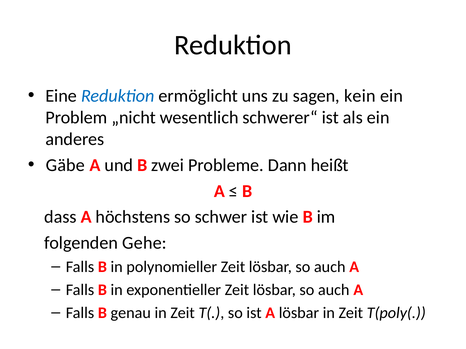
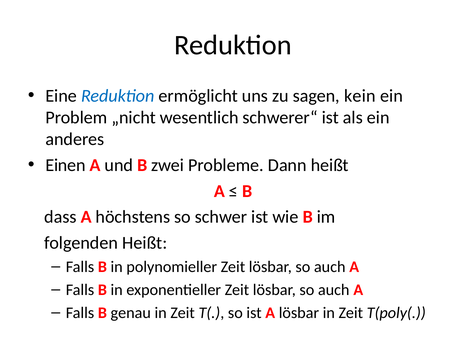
Gäbe: Gäbe -> Einen
folgenden Gehe: Gehe -> Heißt
